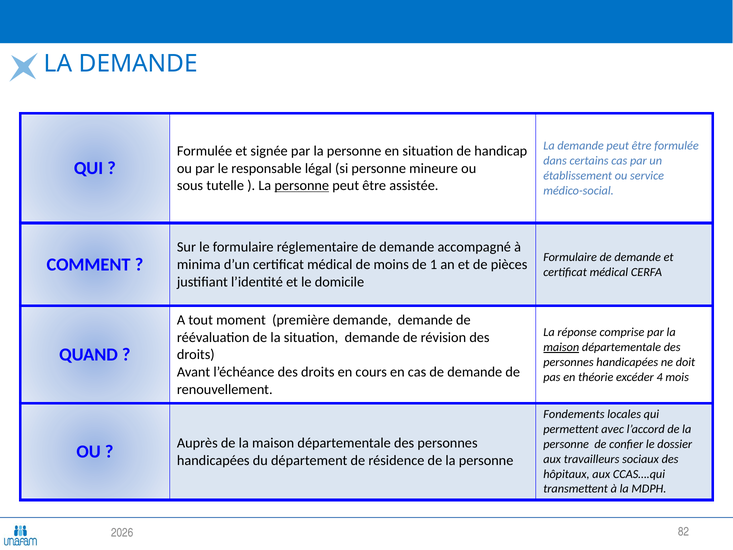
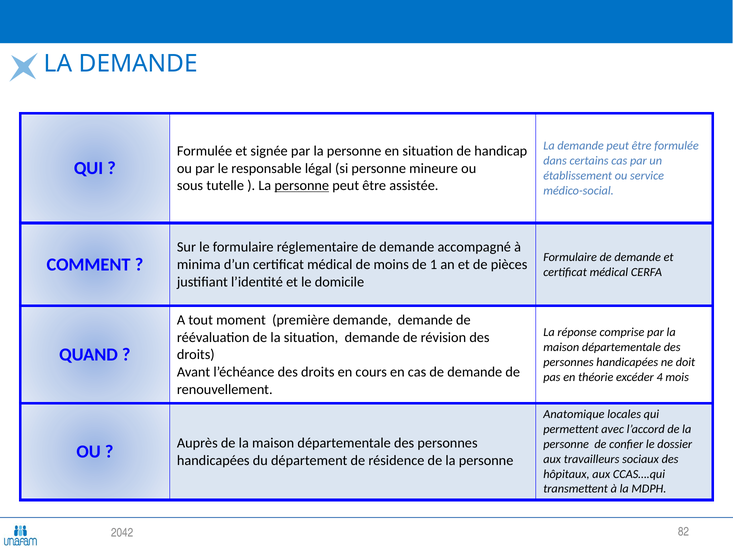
maison at (561, 347) underline: present -> none
Fondements: Fondements -> Anatomique
2026: 2026 -> 2042
